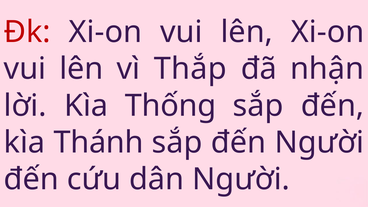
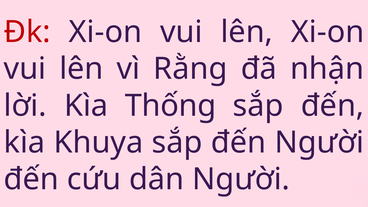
Thắp: Thắp -> Rằng
Thánh: Thánh -> Khuya
